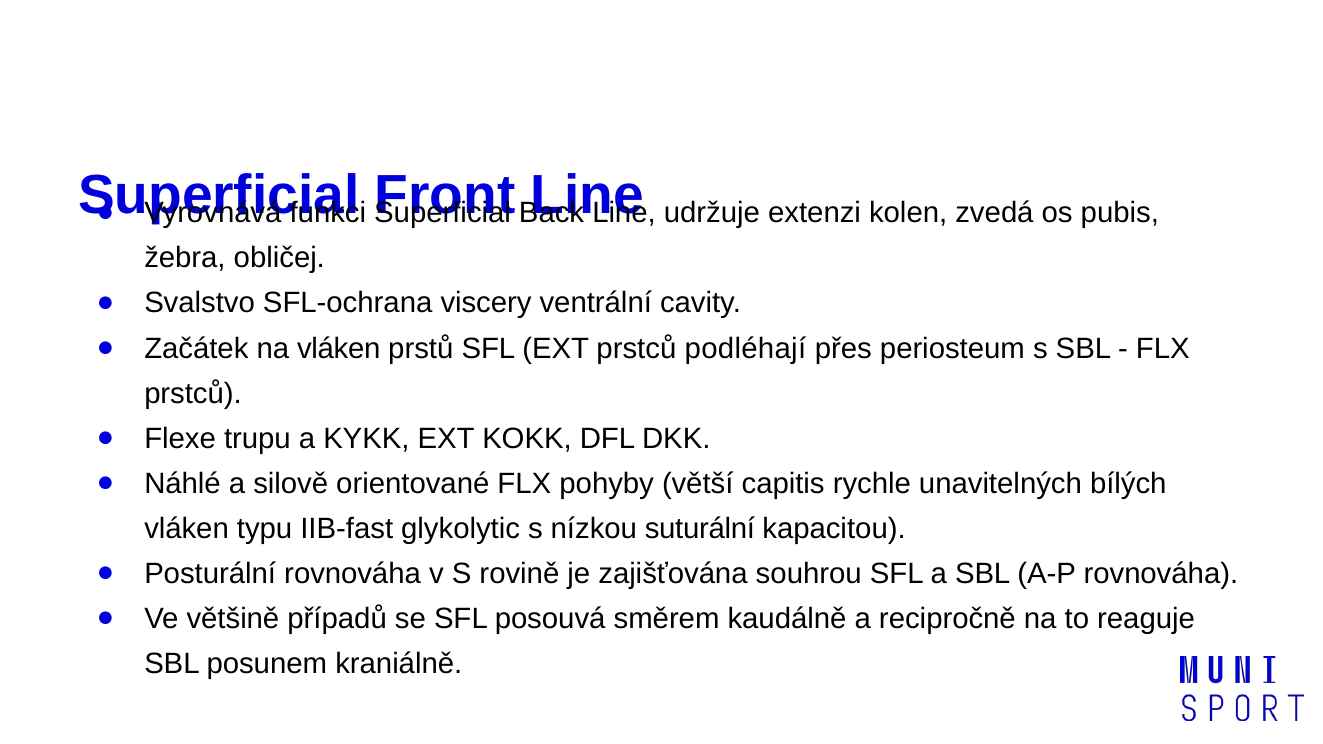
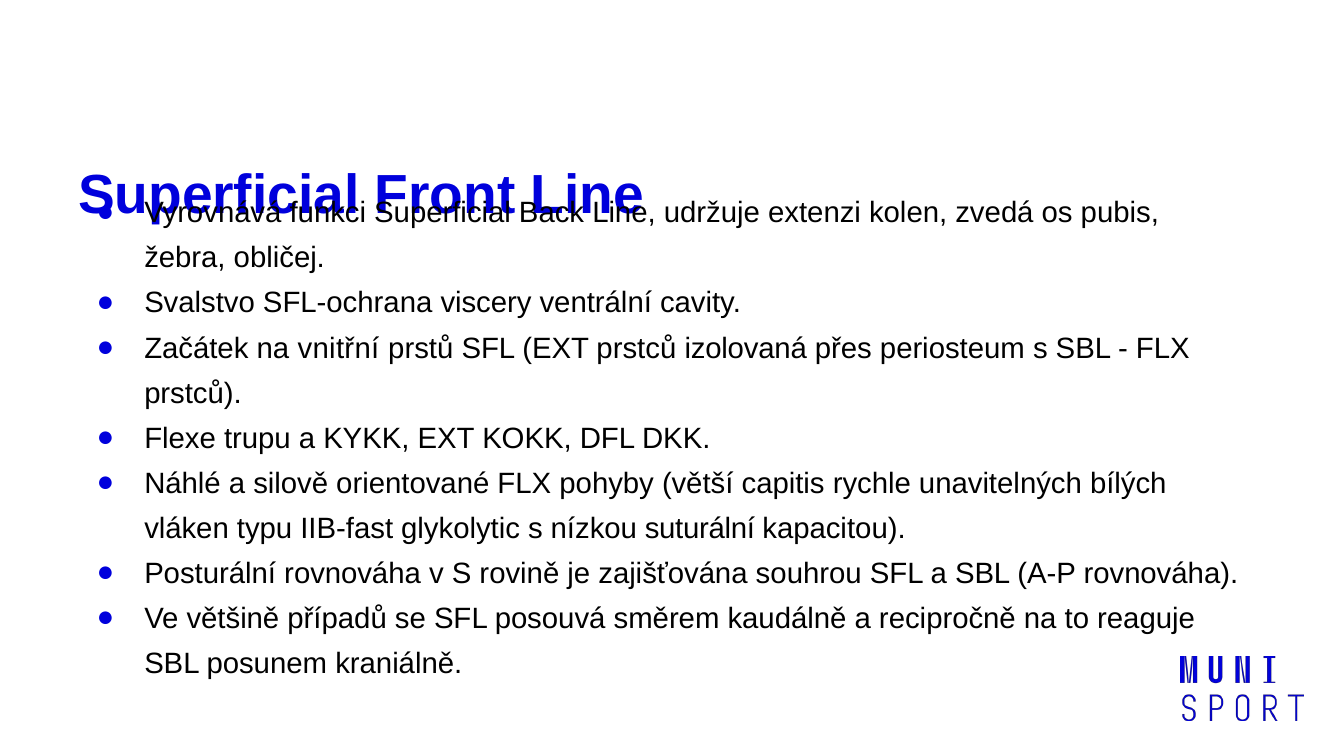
na vláken: vláken -> vnitřní
podléhají: podléhají -> izolovaná
